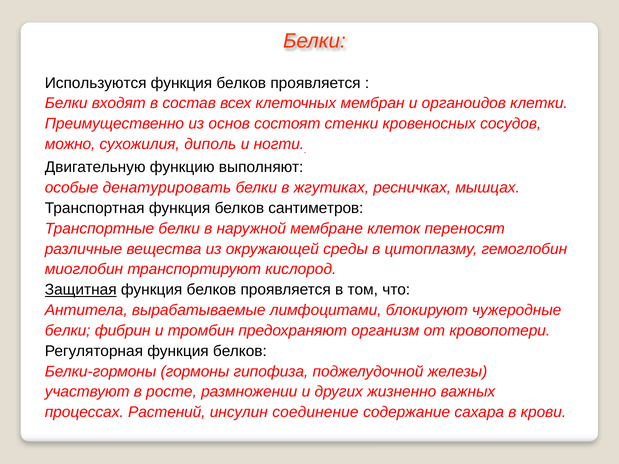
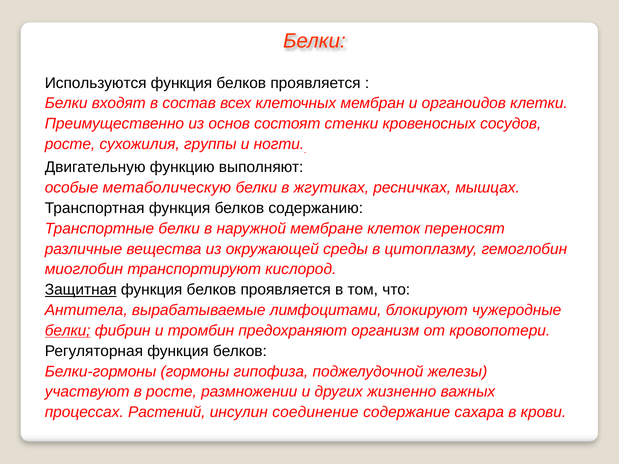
можно at (70, 144): можно -> росте
диполь: диполь -> группы
денатурировать: денатурировать -> метаболическую
сантиметров: сантиметров -> содержанию
белки at (68, 331) underline: none -> present
